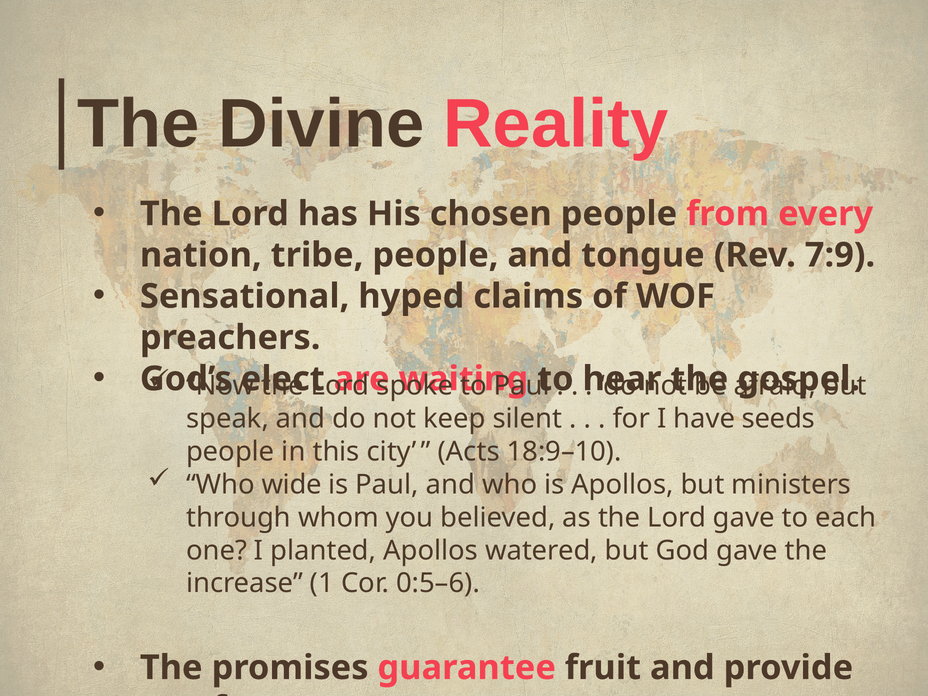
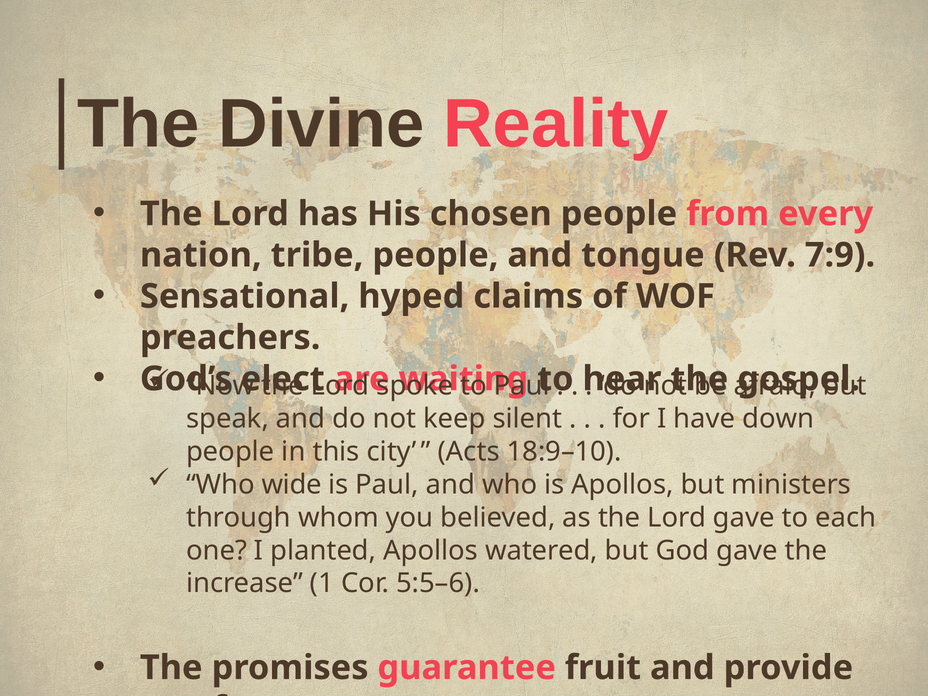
seeds: seeds -> down
0:5–6: 0:5–6 -> 5:5–6
